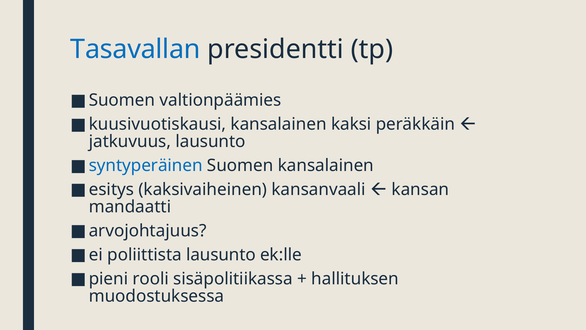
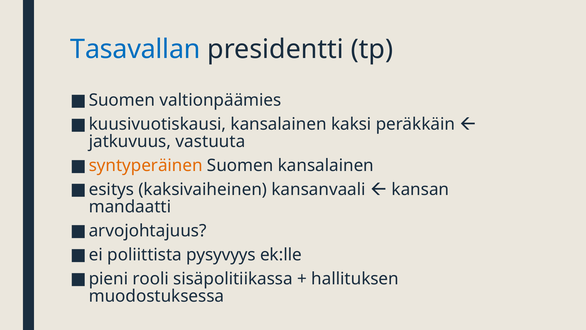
jatkuvuus lausunto: lausunto -> vastuuta
syntyperäinen colour: blue -> orange
poliittista lausunto: lausunto -> pysyvyys
